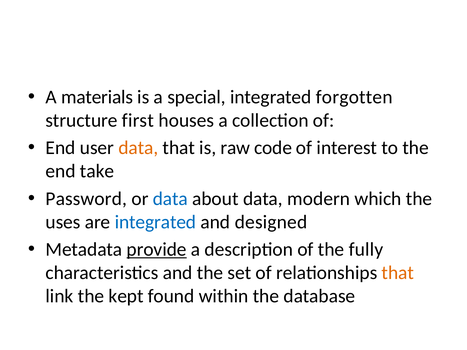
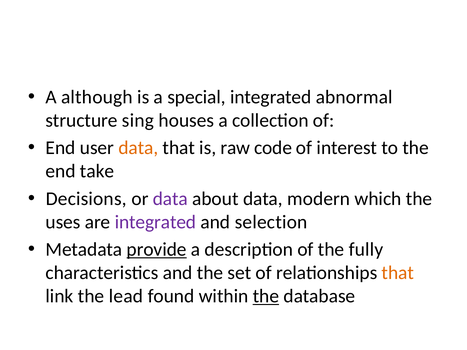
materials: materials -> although
forgotten: forgotten -> abnormal
first: first -> sing
Password: Password -> Decisions
data at (170, 199) colour: blue -> purple
integrated at (155, 222) colour: blue -> purple
designed: designed -> selection
kept: kept -> lead
the at (266, 296) underline: none -> present
